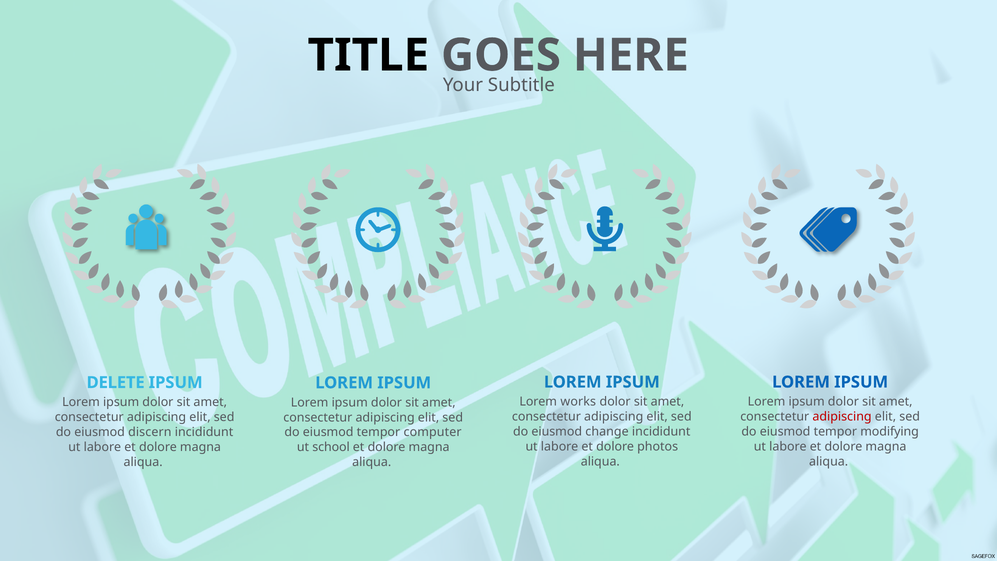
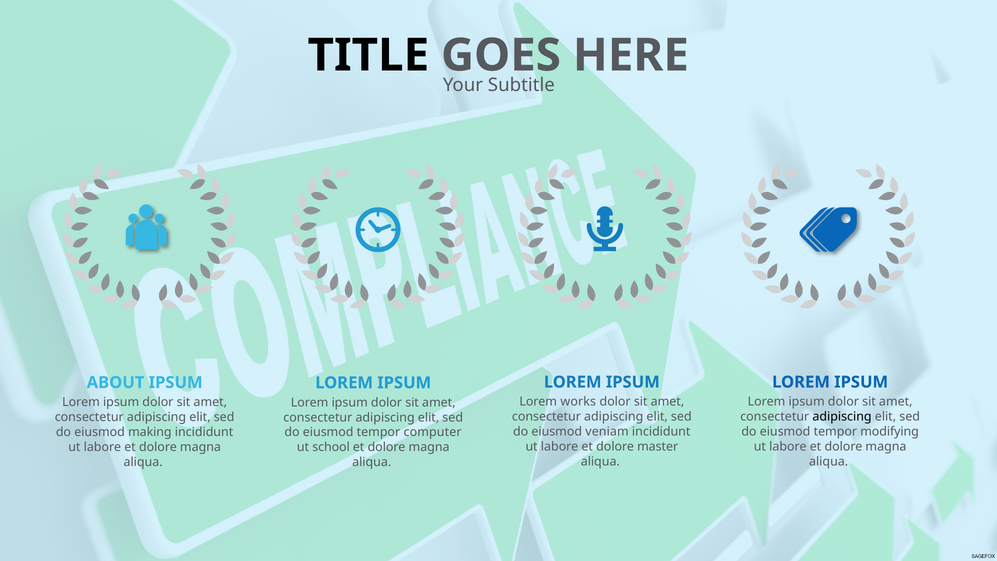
DELETE: DELETE -> ABOUT
adipiscing at (842, 417) colour: red -> black
change: change -> veniam
discern: discern -> making
photos: photos -> master
